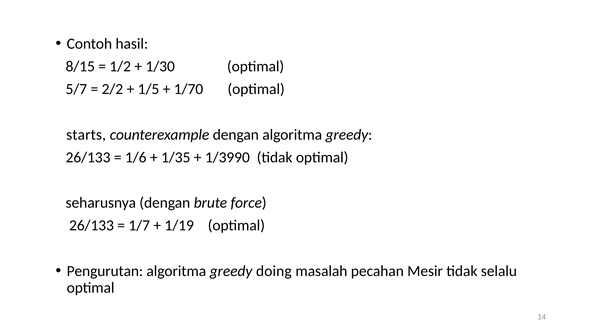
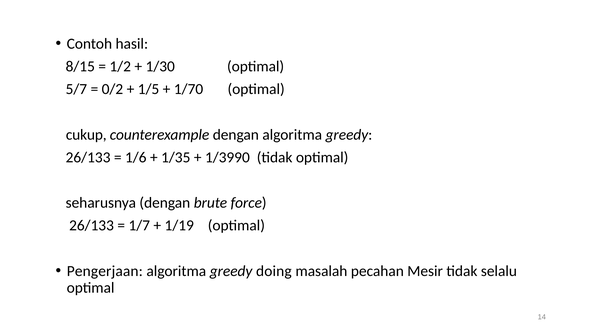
2/2: 2/2 -> 0/2
starts: starts -> cukup
Pengurutan: Pengurutan -> Pengerjaan
